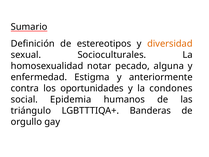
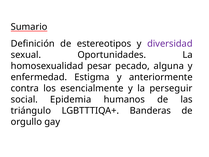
diversidad colour: orange -> purple
Socioculturales: Socioculturales -> Oportunidades
notar: notar -> pesar
oportunidades: oportunidades -> esencialmente
condones: condones -> perseguir
